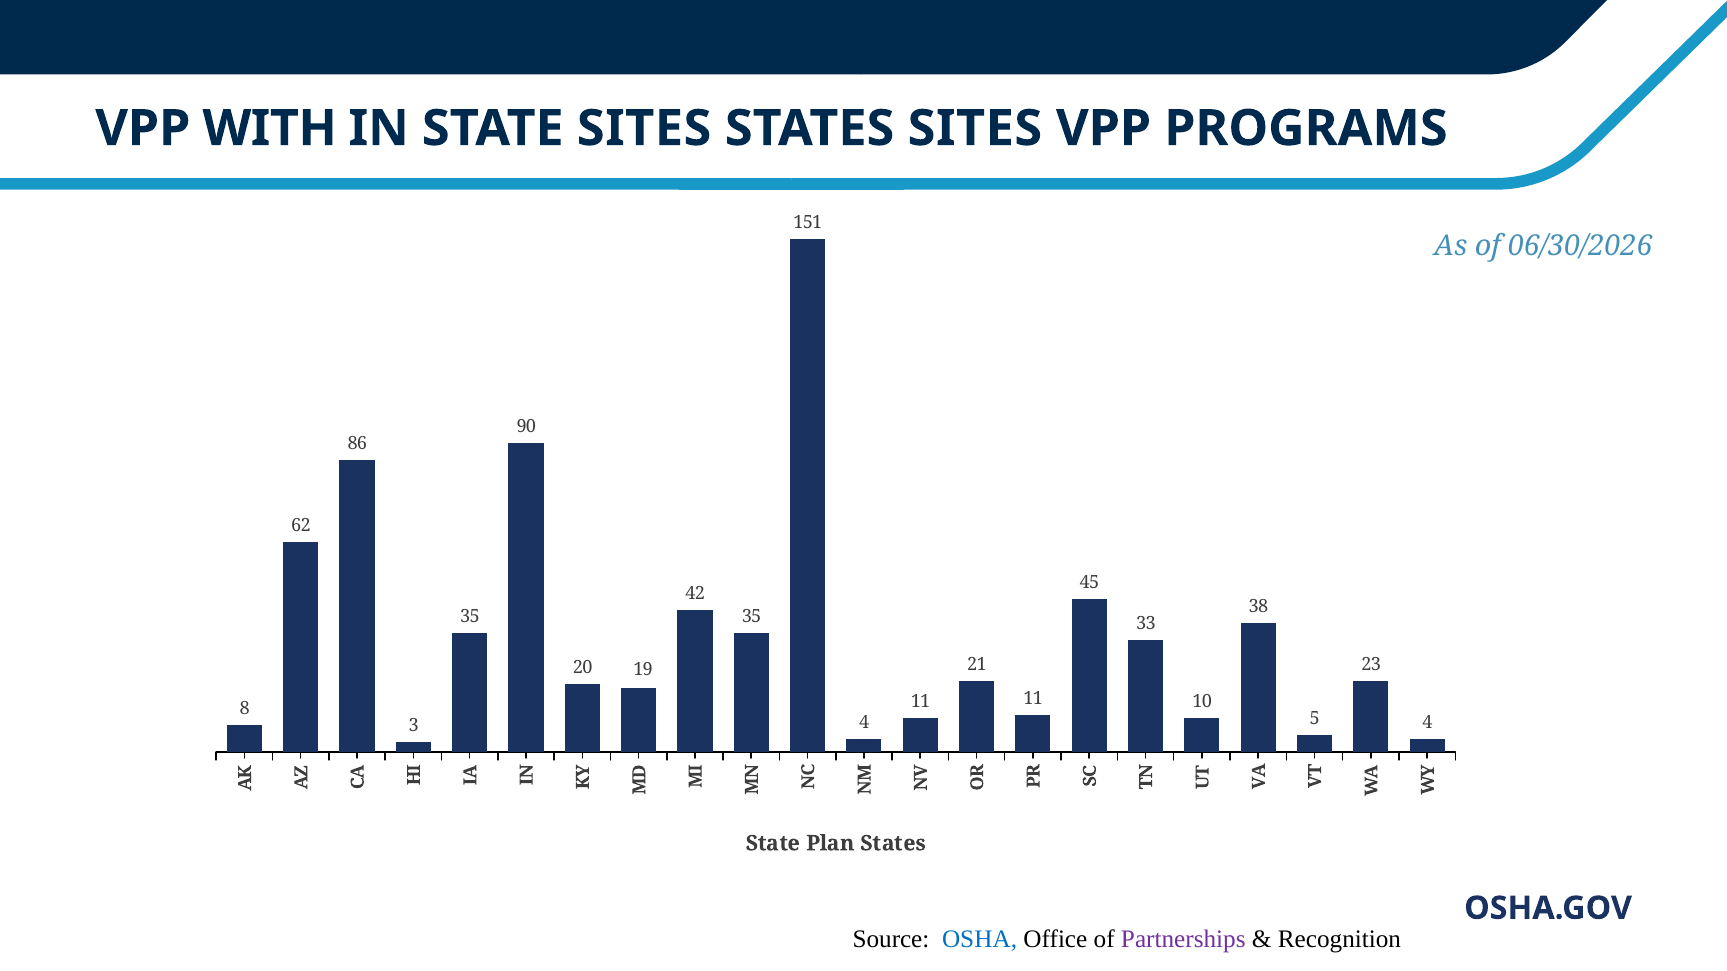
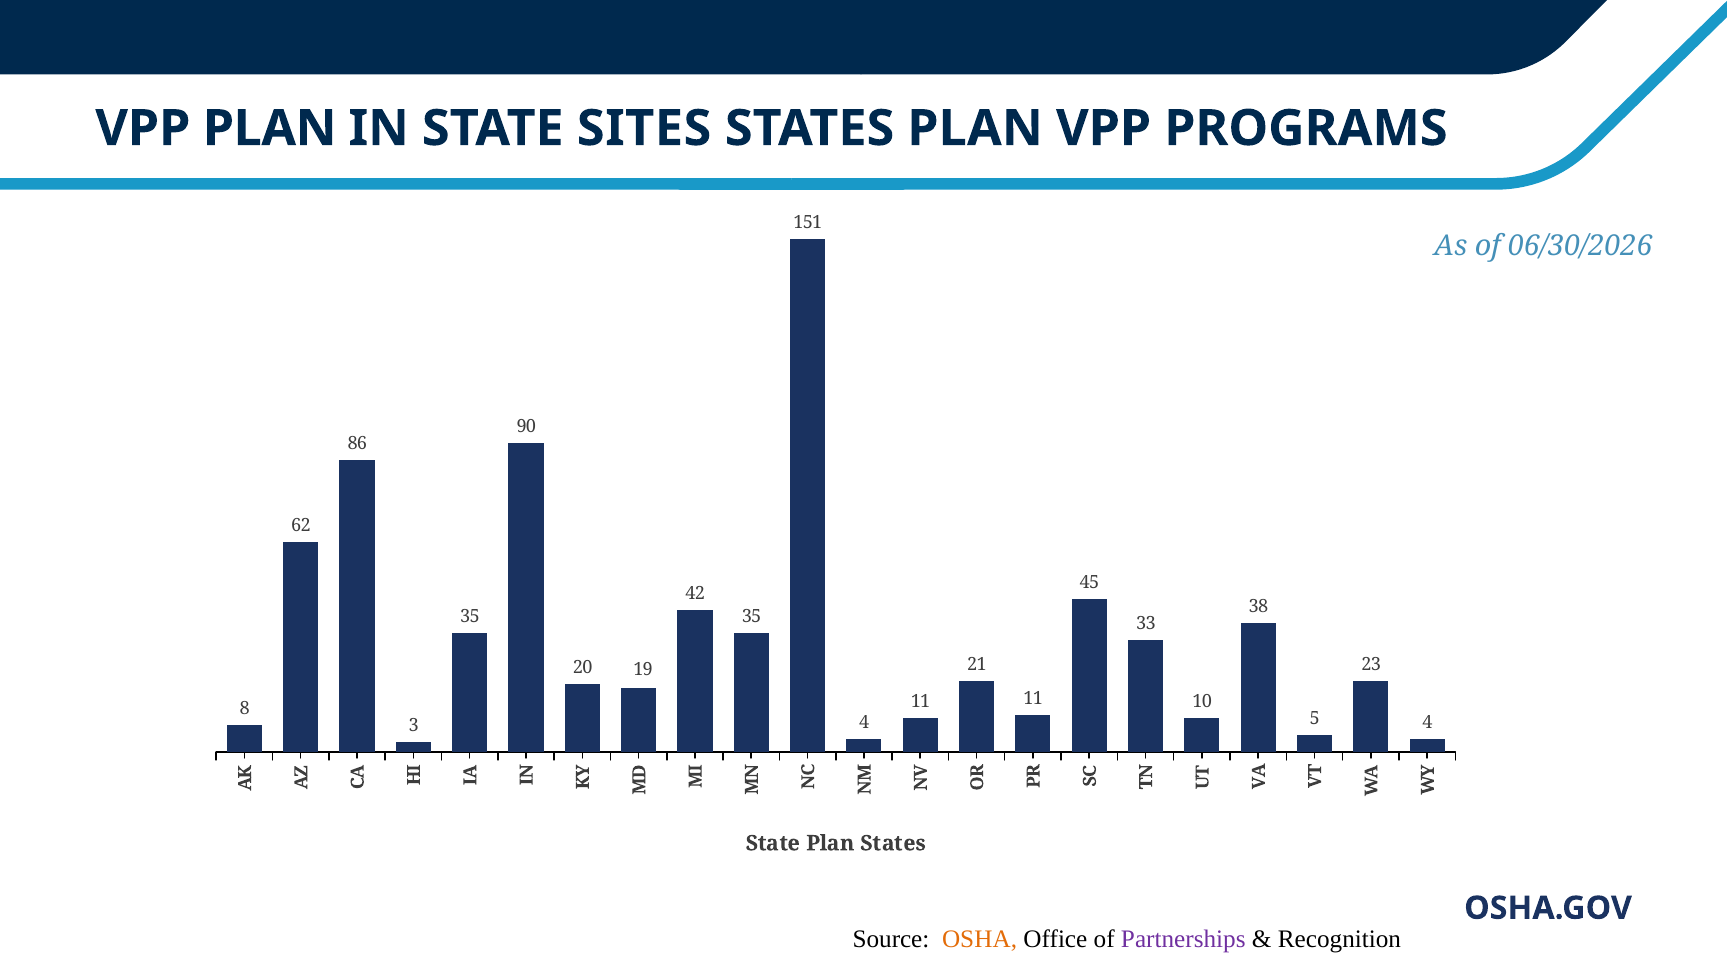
VPP WITH: WITH -> PLAN
STATES SITES: SITES -> PLAN
OSHA colour: blue -> orange
